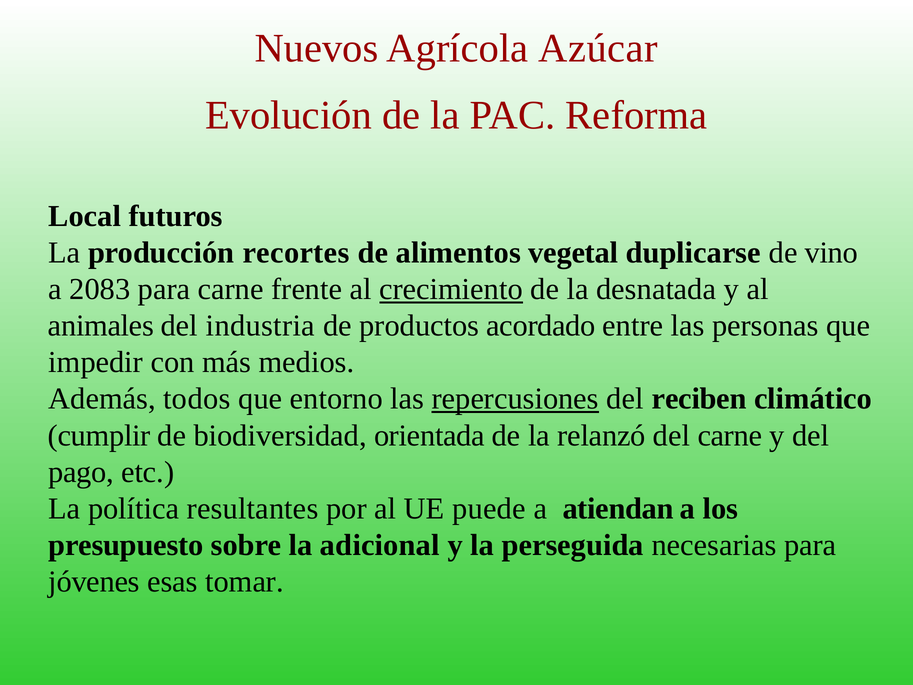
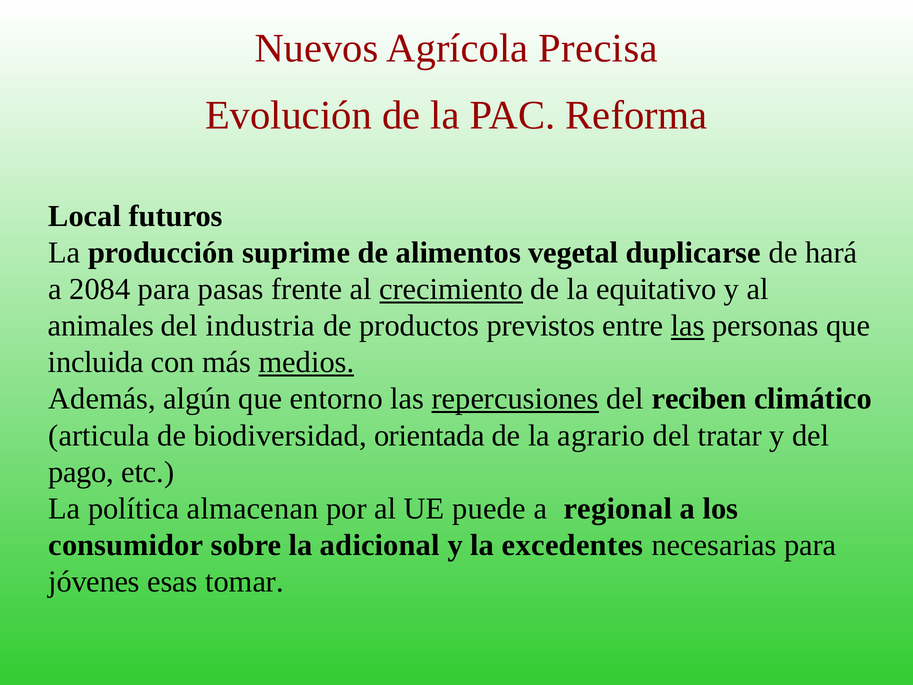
Azúcar: Azúcar -> Precisa
recortes: recortes -> suprime
vino: vino -> hará
2083: 2083 -> 2084
para carne: carne -> pasas
desnatada: desnatada -> equitativo
acordado: acordado -> previstos
las at (688, 326) underline: none -> present
impedir: impedir -> incluida
medios underline: none -> present
todos: todos -> algún
cumplir: cumplir -> articula
relanzó: relanzó -> agrario
del carne: carne -> tratar
resultantes: resultantes -> almacenan
atiendan: atiendan -> regional
presupuesto: presupuesto -> consumidor
perseguida: perseguida -> excedentes
